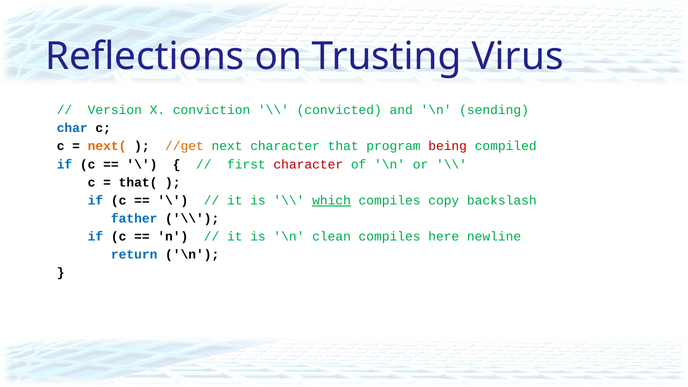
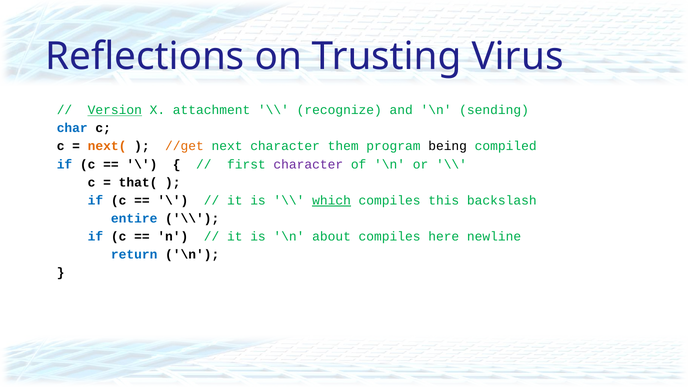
Version underline: none -> present
conviction: conviction -> attachment
convicted: convicted -> recognize
that: that -> them
being colour: red -> black
character at (308, 164) colour: red -> purple
copy: copy -> this
father: father -> entire
clean: clean -> about
